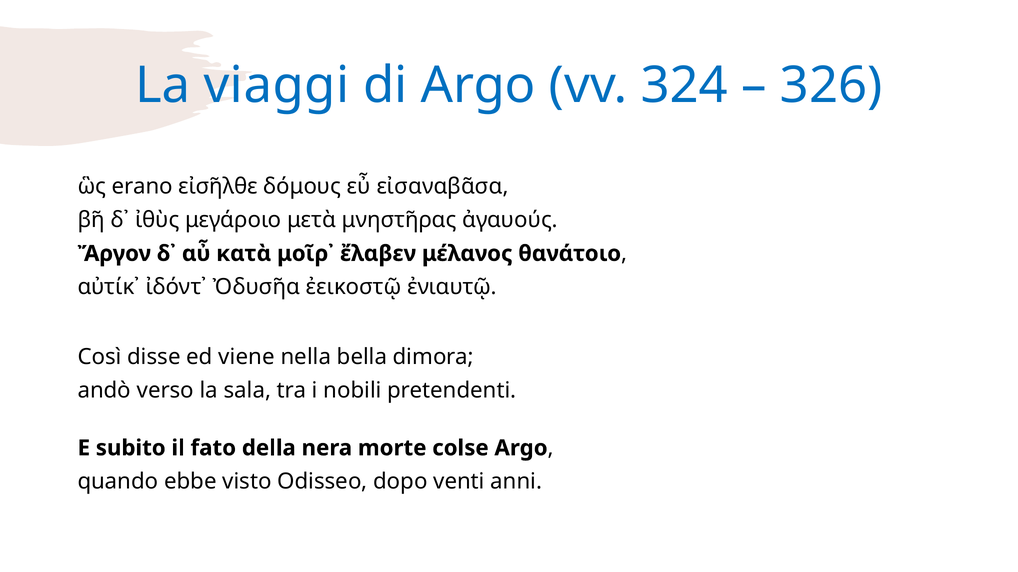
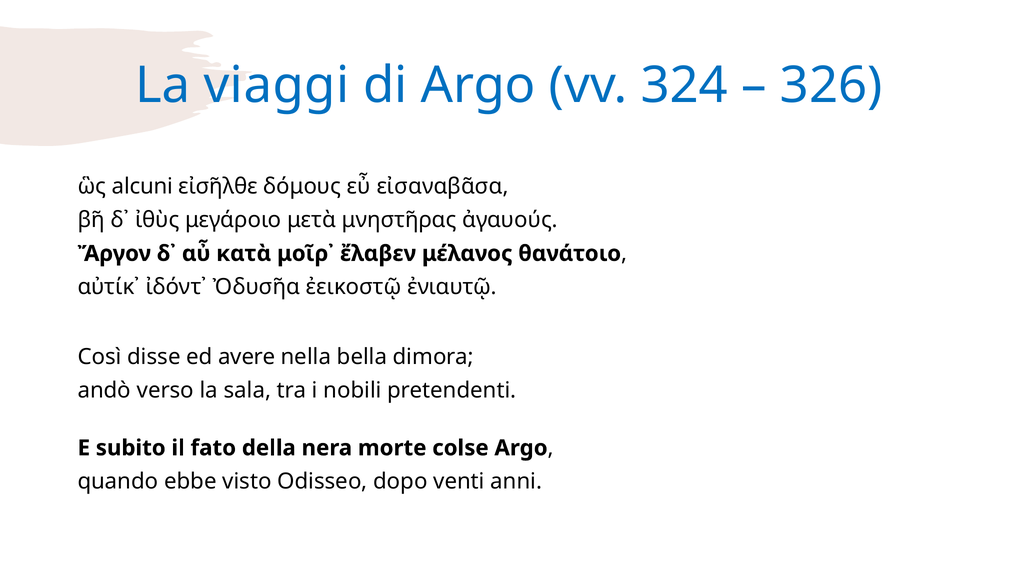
erano: erano -> alcuni
viene: viene -> avere
